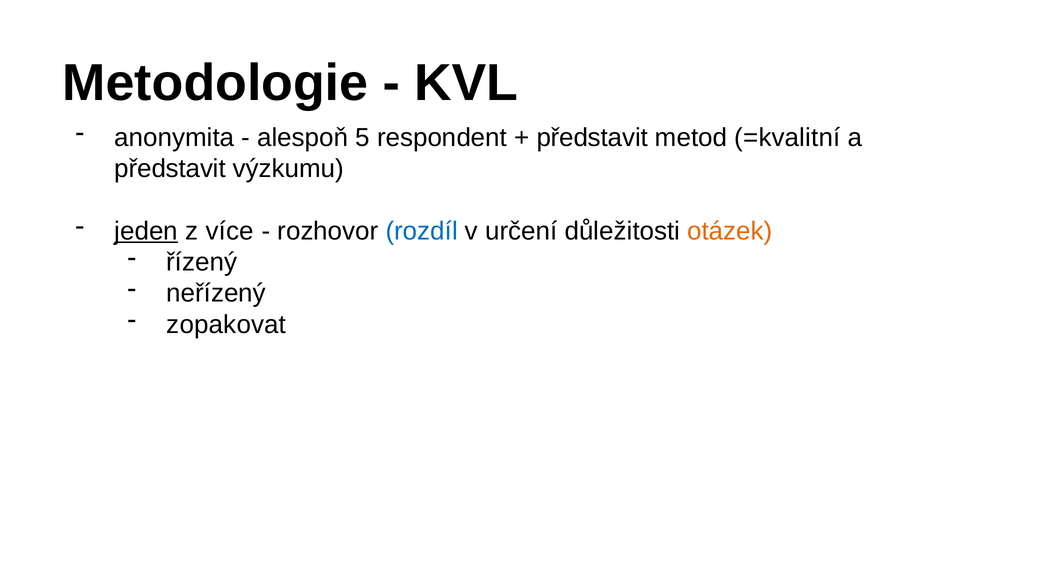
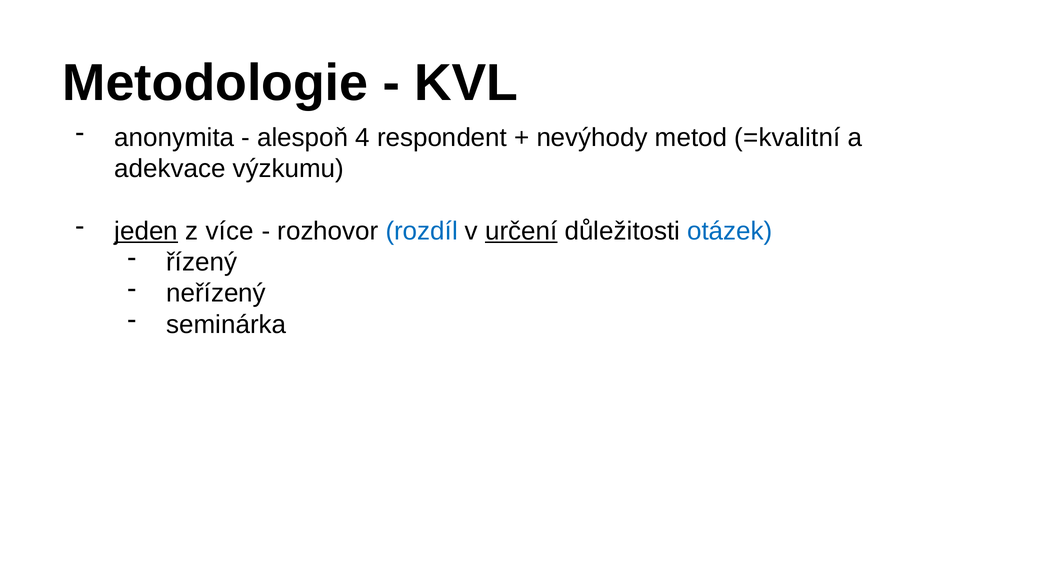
5: 5 -> 4
představit at (592, 137): představit -> nevýhody
představit at (170, 169): představit -> adekvace
určení underline: none -> present
otázek colour: orange -> blue
zopakovat: zopakovat -> seminárka
